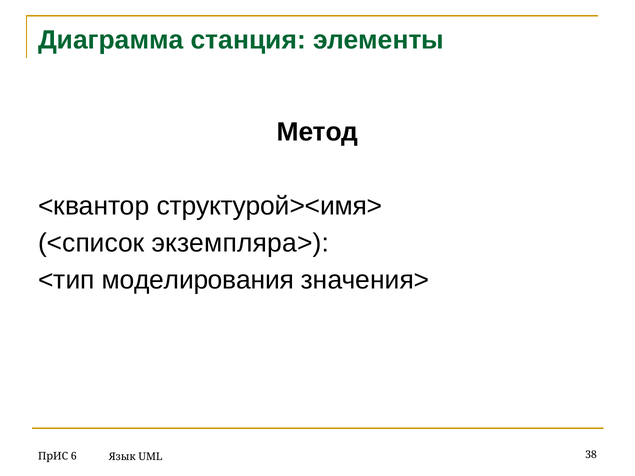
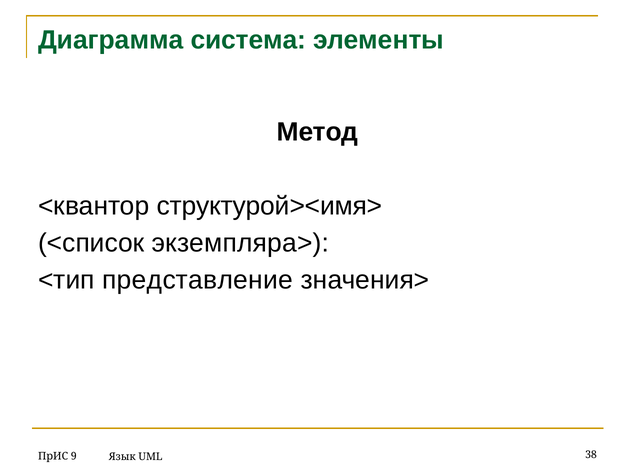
станция: станция -> система
моделирования: моделирования -> представление
6: 6 -> 9
